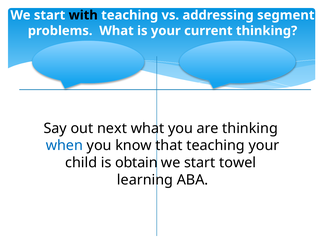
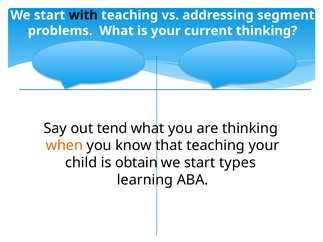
next: next -> tend
when colour: blue -> orange
towel: towel -> types
